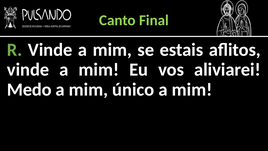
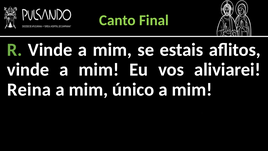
Medo: Medo -> Reina
